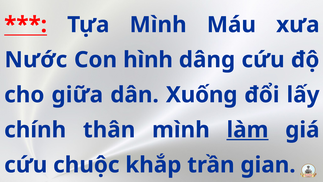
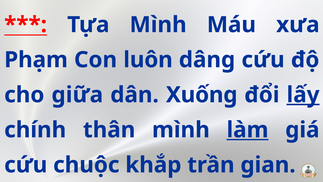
Nước: Nước -> Phạm
hình: hình -> luôn
lấy underline: none -> present
